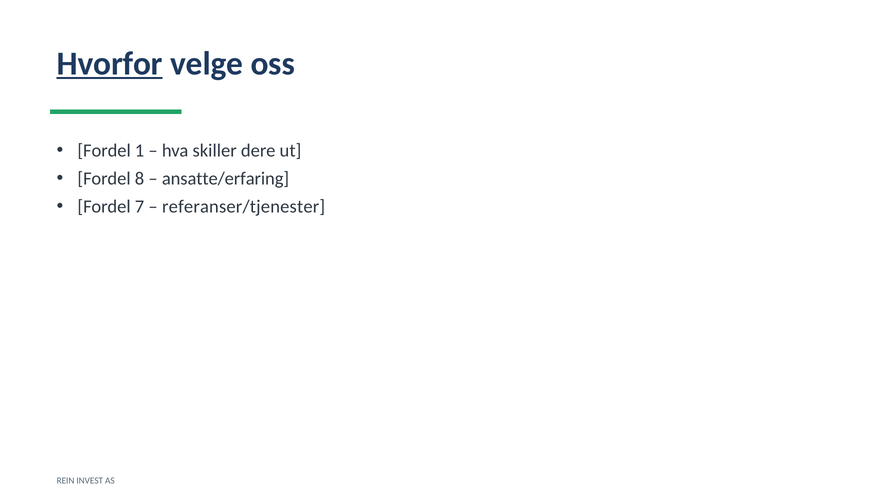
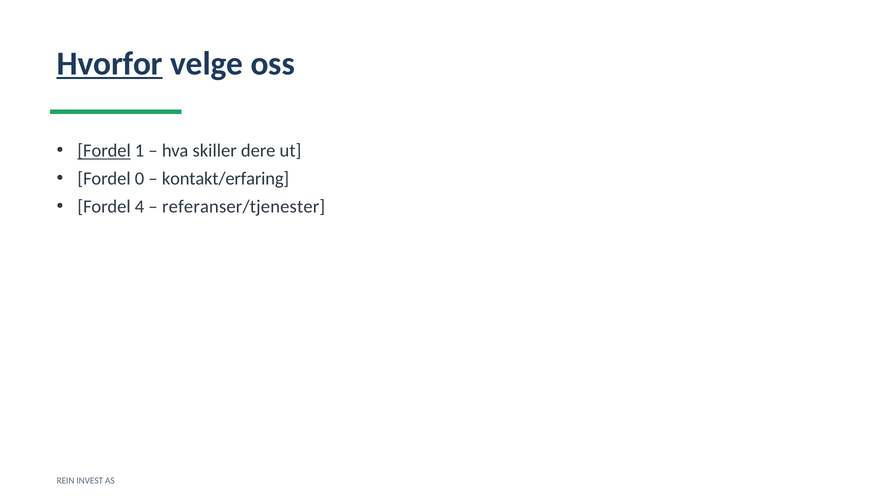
Fordel at (104, 151) underline: none -> present
8: 8 -> 0
ansatte/erfaring: ansatte/erfaring -> kontakt/erfaring
7: 7 -> 4
